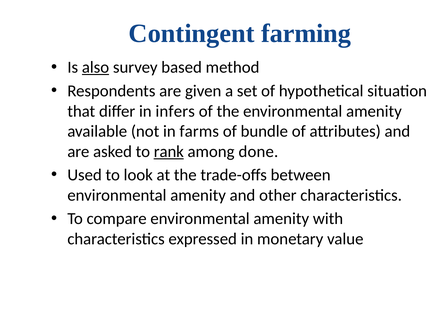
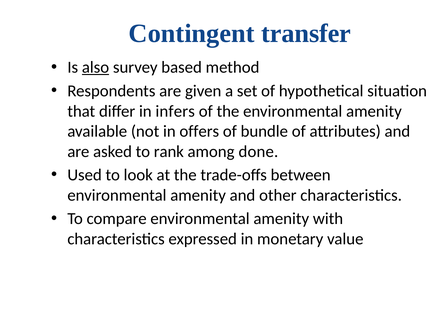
farming: farming -> transfer
farms: farms -> offers
rank underline: present -> none
